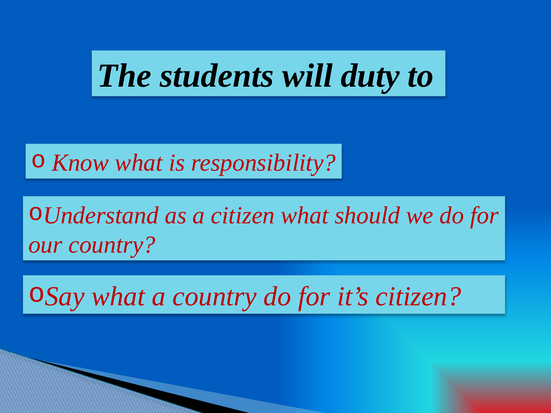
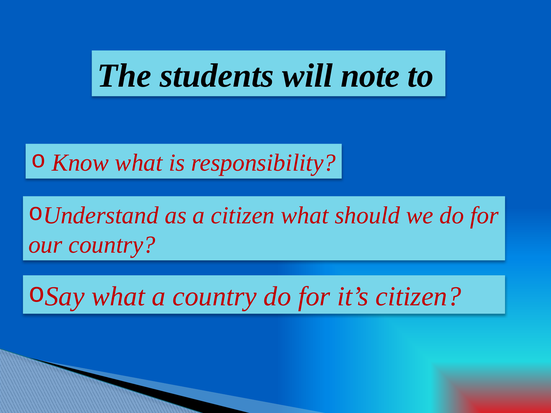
duty: duty -> note
